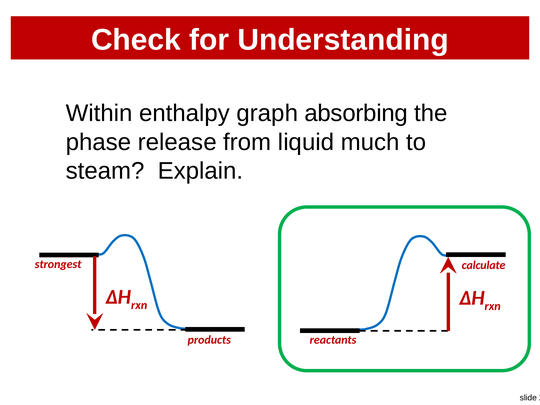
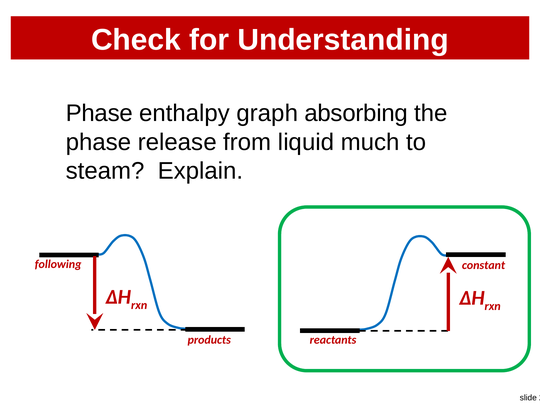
Within at (99, 113): Within -> Phase
strongest: strongest -> following
calculate: calculate -> constant
